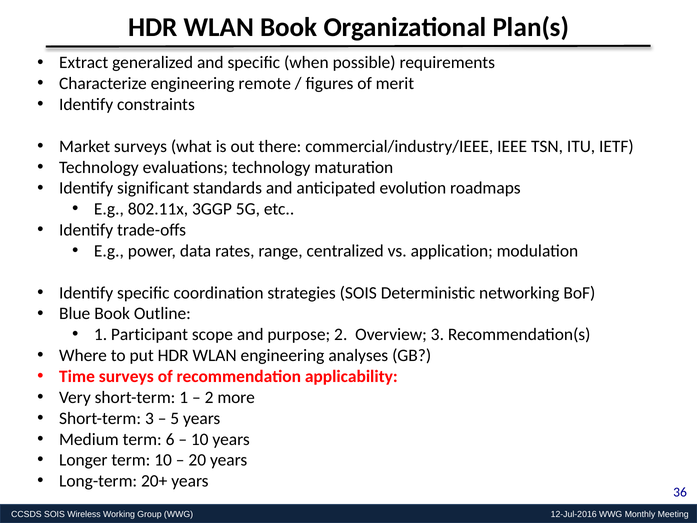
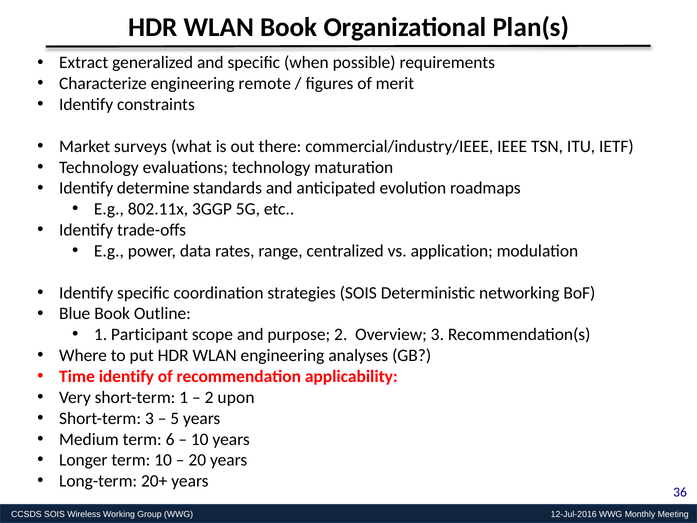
significant: significant -> determine
Time surveys: surveys -> identify
more: more -> upon
